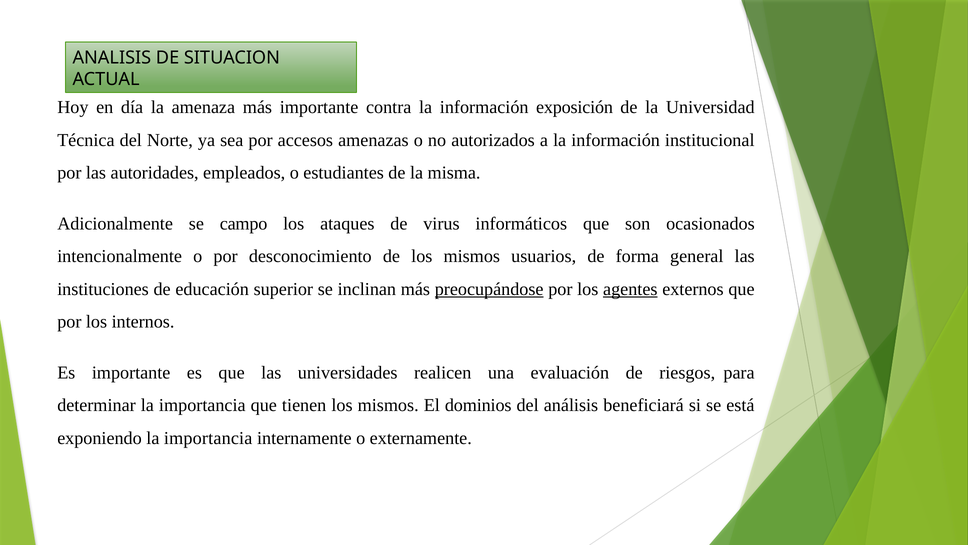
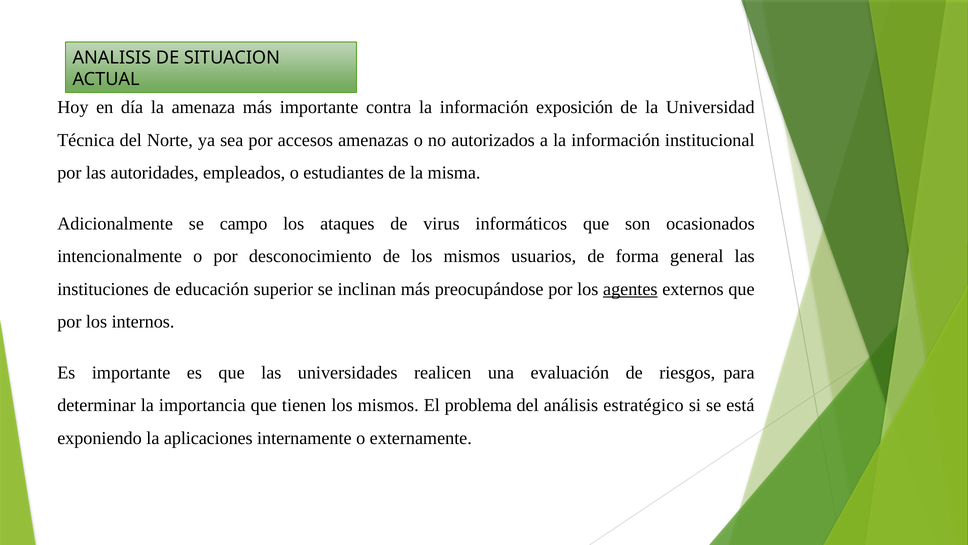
preocupándose underline: present -> none
dominios: dominios -> problema
beneficiará: beneficiará -> estratégico
exponiendo la importancia: importancia -> aplicaciones
